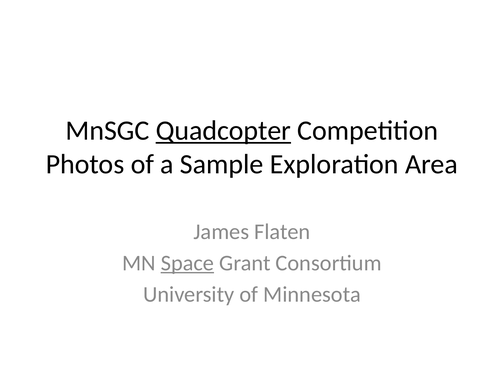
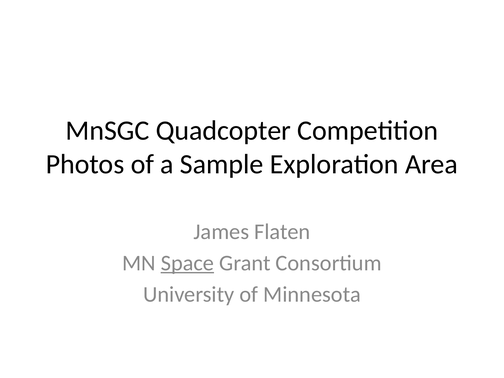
Quadcopter underline: present -> none
